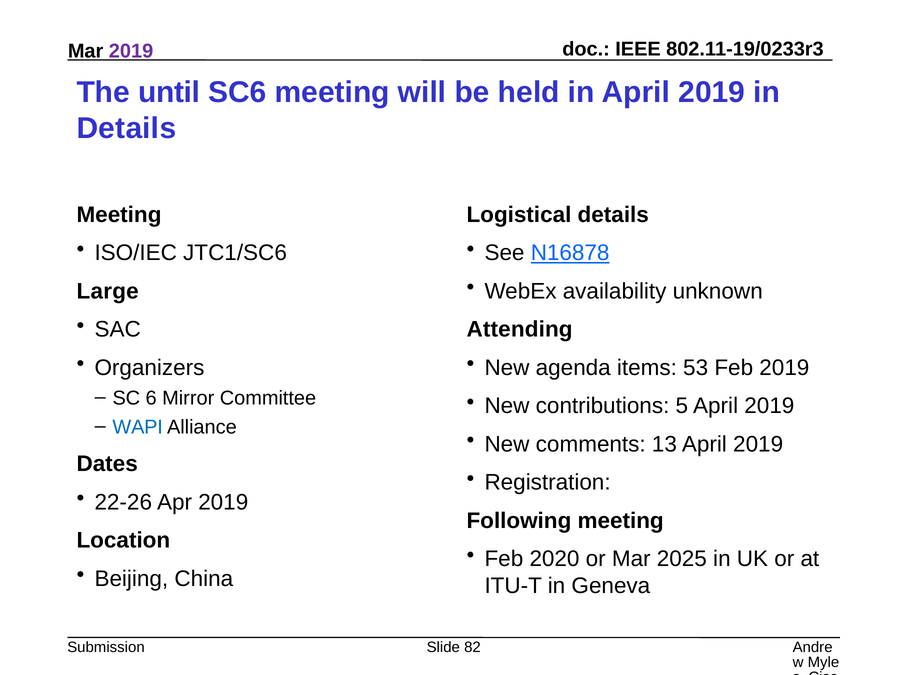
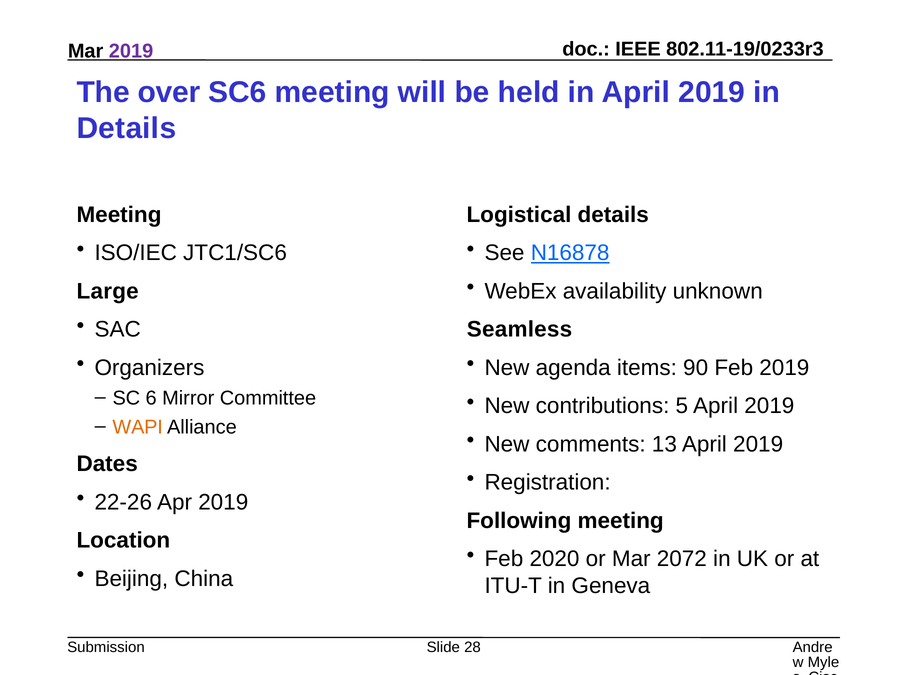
until: until -> over
Attending: Attending -> Seamless
53: 53 -> 90
WAPI colour: blue -> orange
2025: 2025 -> 2072
82: 82 -> 28
